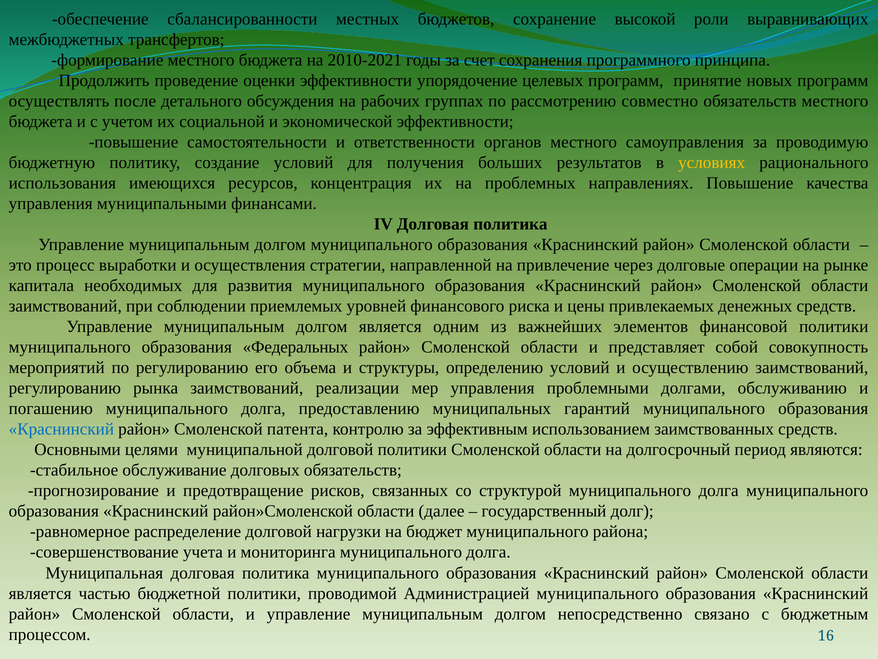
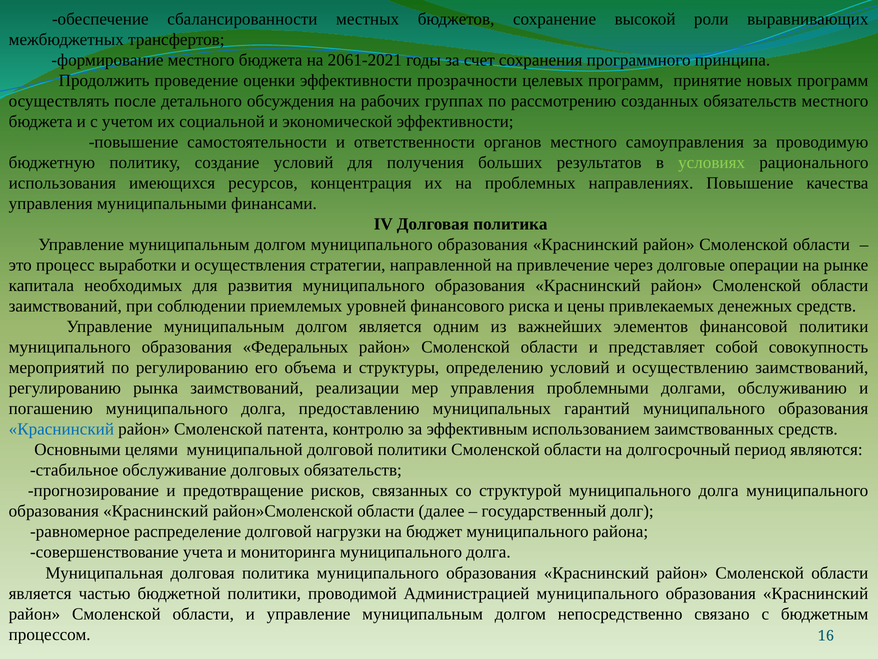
2010-2021: 2010-2021 -> 2061-2021
упорядочение: упорядочение -> прозрачности
совместно: совместно -> созданных
условиях colour: yellow -> light green
